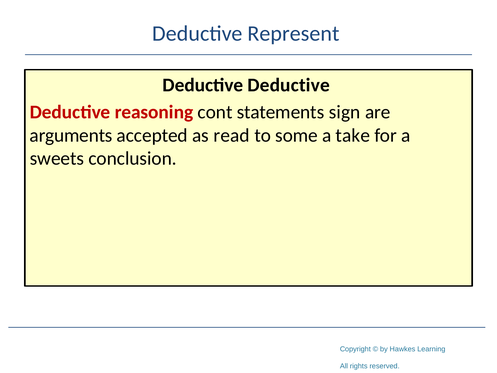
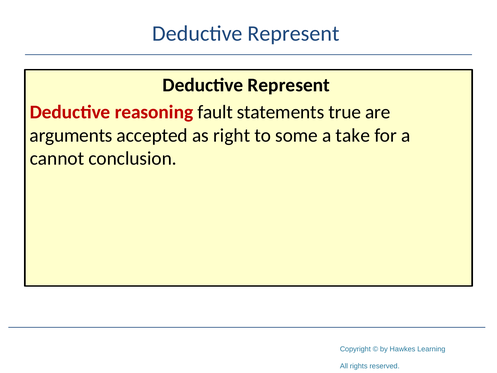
Deductive at (289, 85): Deductive -> Represent
cont: cont -> fault
sign: sign -> true
read: read -> right
sweets: sweets -> cannot
